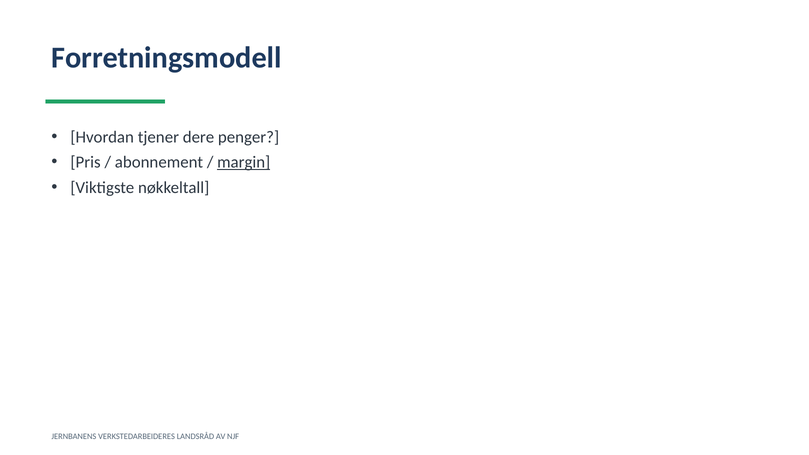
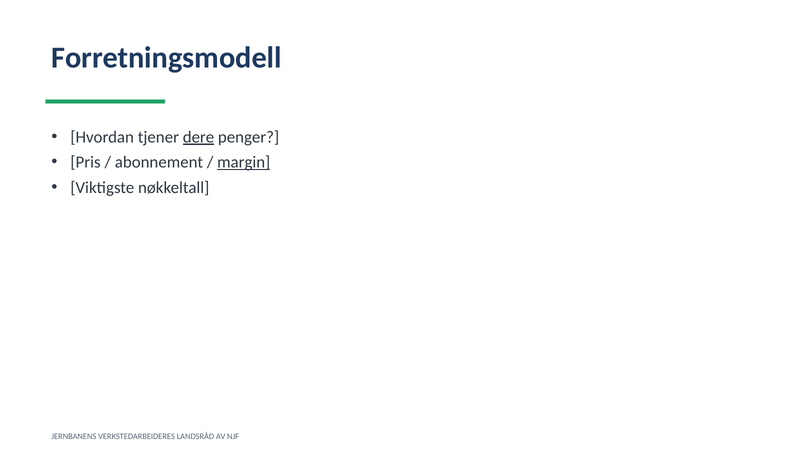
dere underline: none -> present
